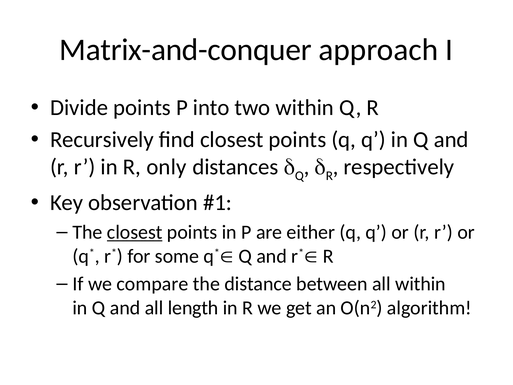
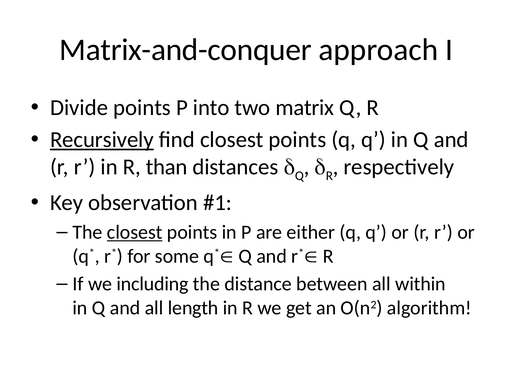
two within: within -> matrix
Recursively underline: none -> present
only: only -> than
compare: compare -> including
